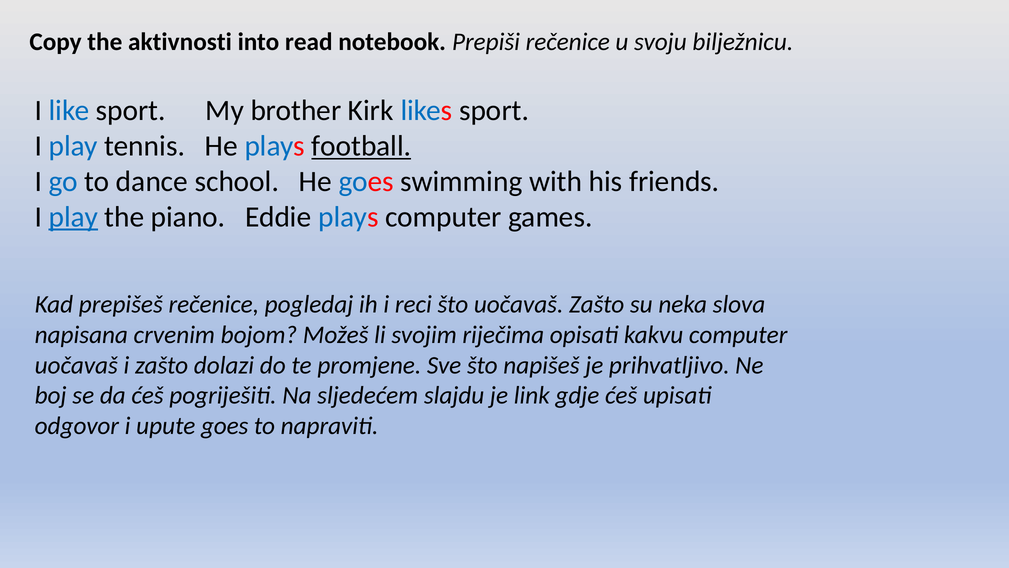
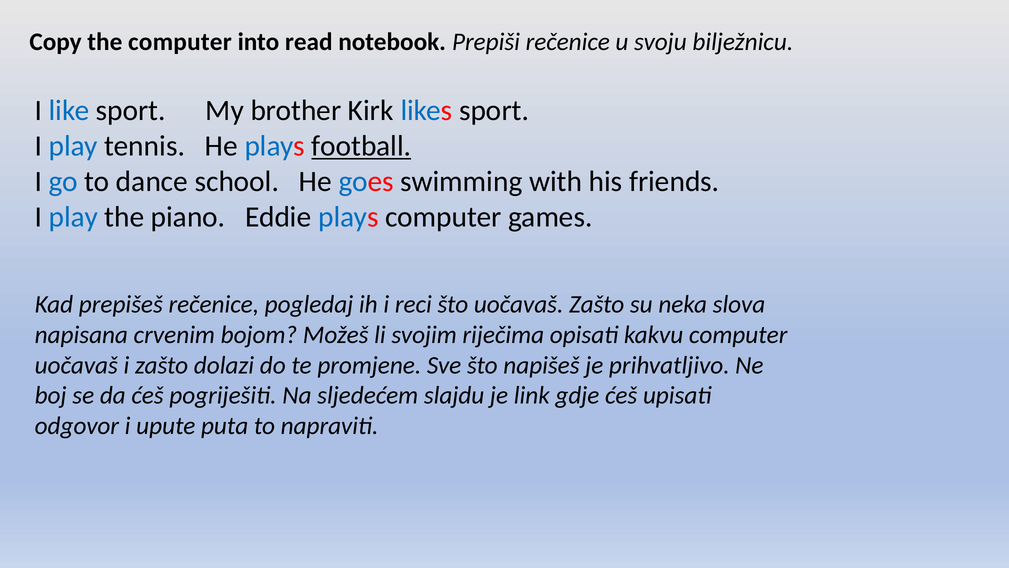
the aktivnosti: aktivnosti -> computer
play at (73, 217) underline: present -> none
upute goes: goes -> puta
